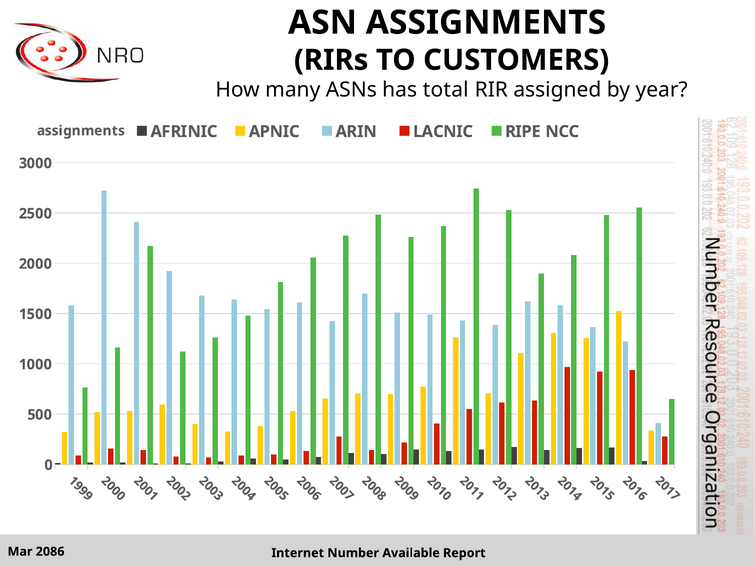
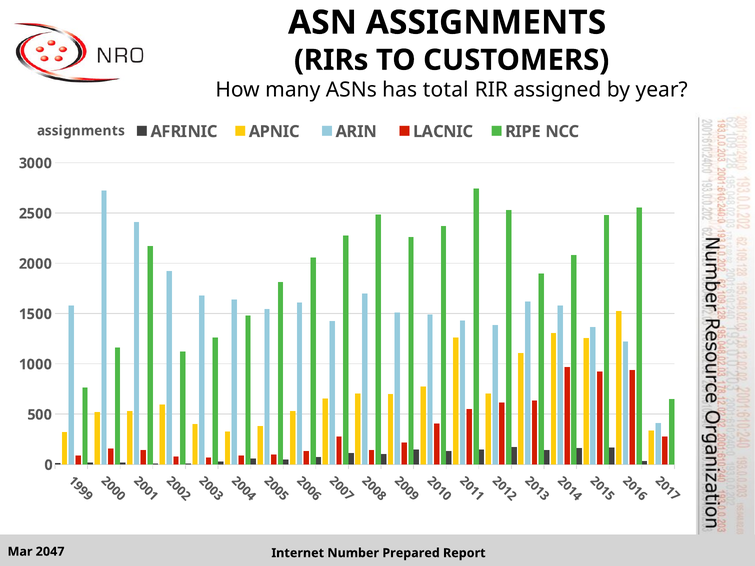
2086: 2086 -> 2047
Available: Available -> Prepared
